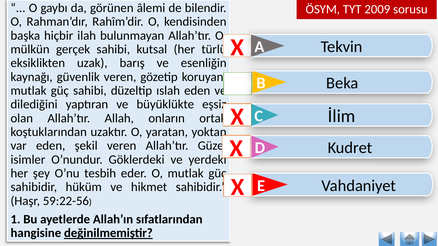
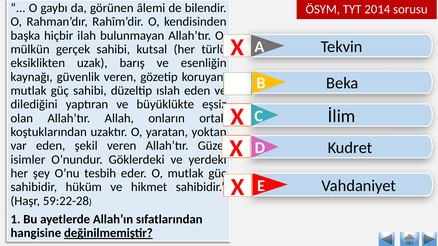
2009: 2009 -> 2014
59:22-56: 59:22-56 -> 59:22-28
